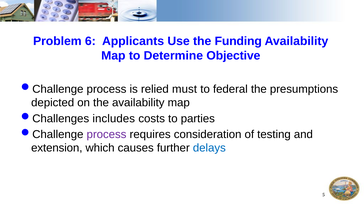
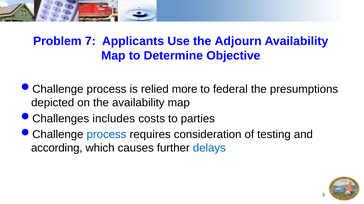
6: 6 -> 7
Funding: Funding -> Adjourn
must: must -> more
process at (107, 135) colour: purple -> blue
extension: extension -> according
